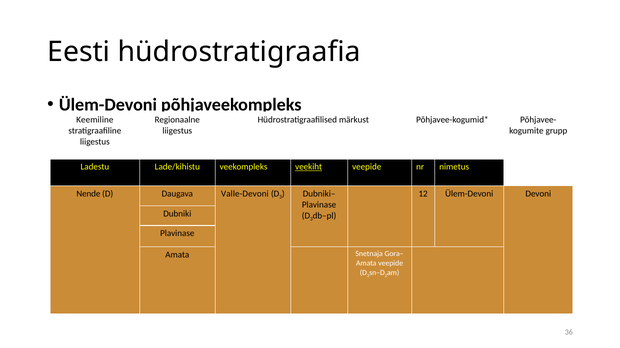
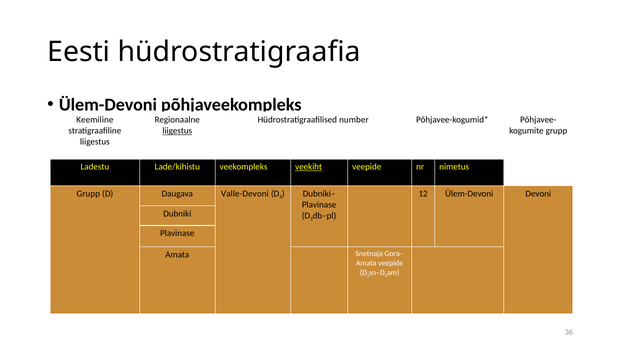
märkust: märkust -> number
liigestus at (177, 131) underline: none -> present
Nende at (88, 194): Nende -> Grupp
